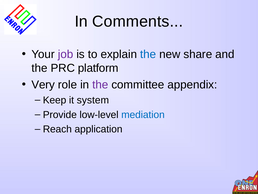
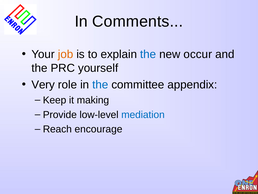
job colour: purple -> orange
share: share -> occur
platform: platform -> yourself
the at (100, 85) colour: purple -> blue
system: system -> making
application: application -> encourage
